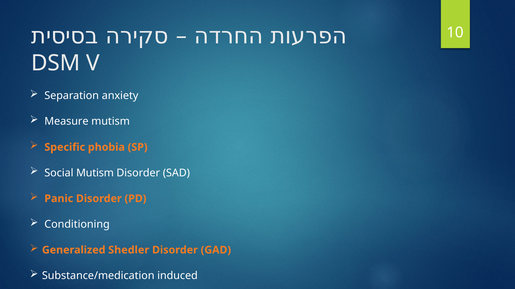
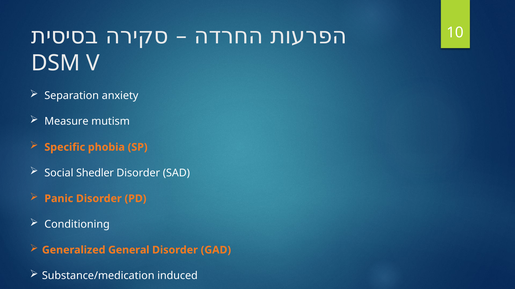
Social Mutism: Mutism -> Shedler
Shedler: Shedler -> General
